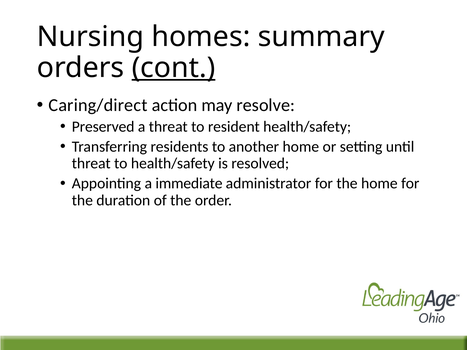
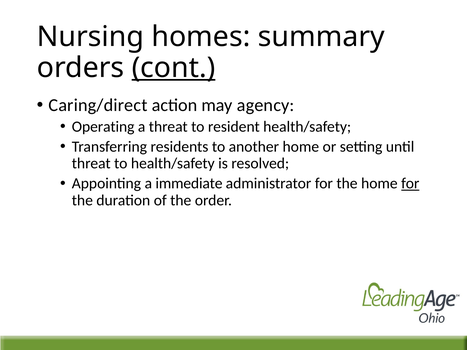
resolve: resolve -> agency
Preserved: Preserved -> Operating
for at (410, 184) underline: none -> present
